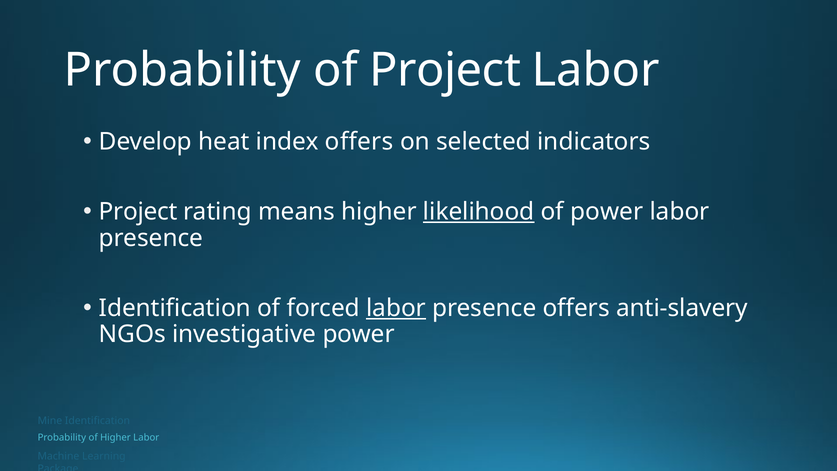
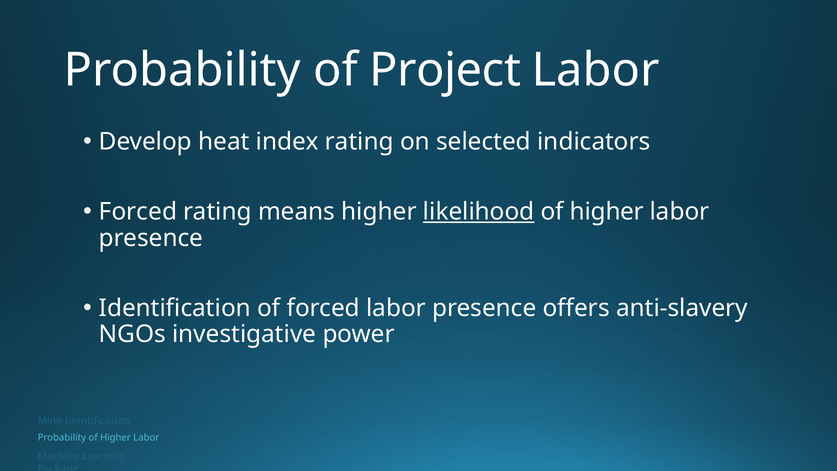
index offers: offers -> rating
Project at (138, 212): Project -> Forced
power at (607, 212): power -> higher
labor at (396, 308) underline: present -> none
